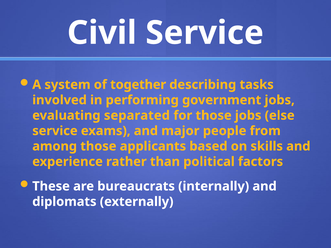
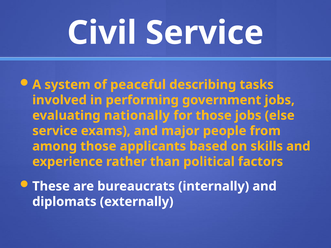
together: together -> peaceful
separated: separated -> nationally
